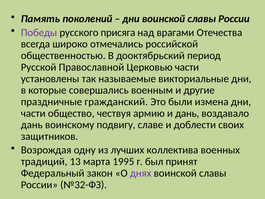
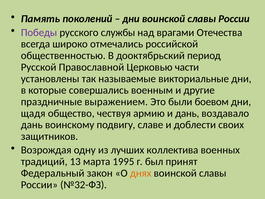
присяга: присяга -> службы
гражданский: гражданский -> выражением
измена: измена -> боевом
части at (33, 113): части -> щадя
днях colour: purple -> orange
